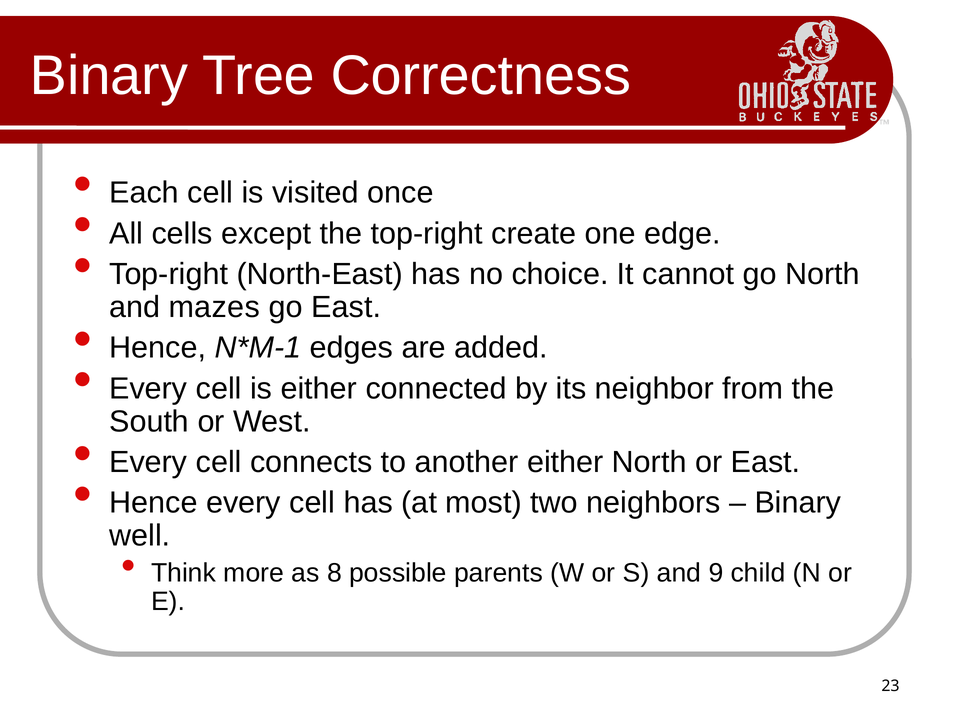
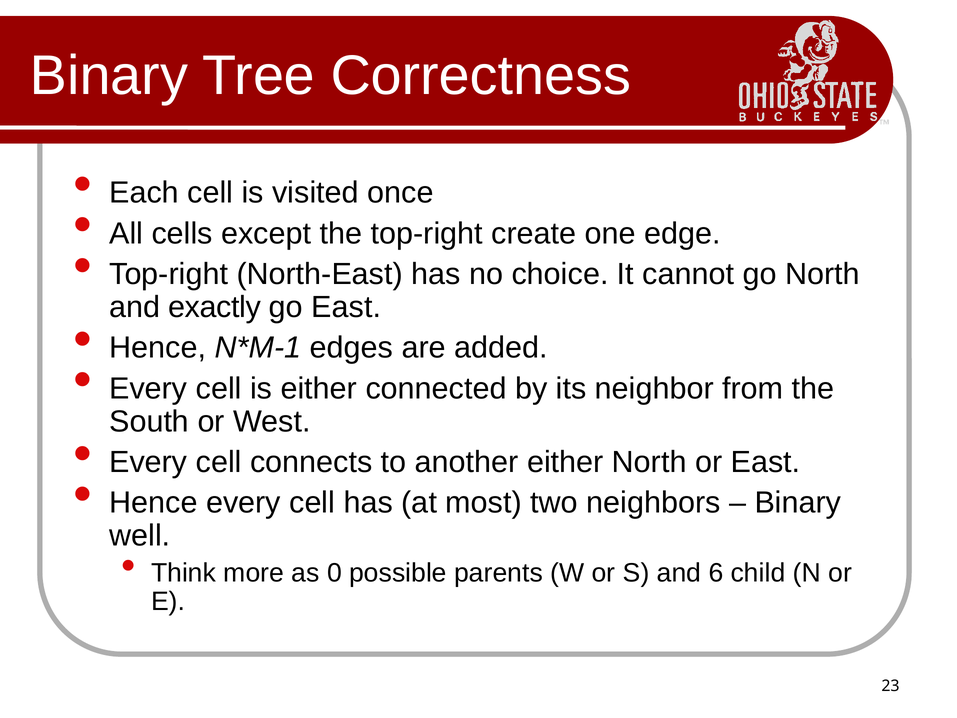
mazes: mazes -> exactly
8: 8 -> 0
9: 9 -> 6
